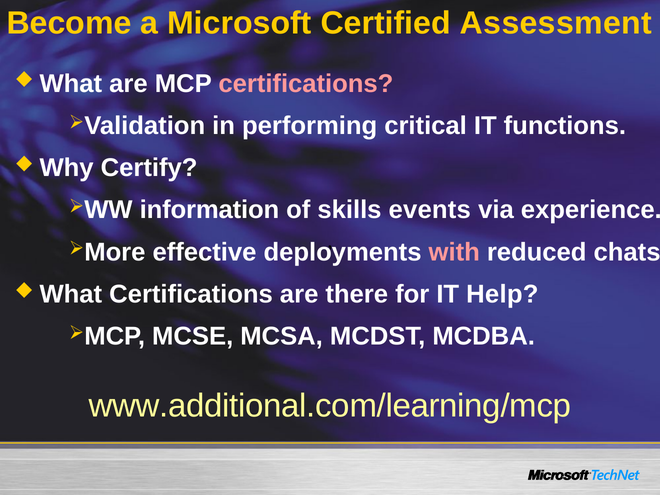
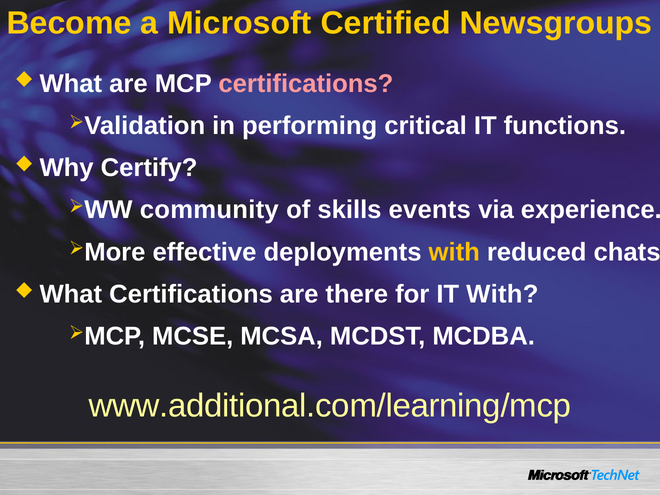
Assessment: Assessment -> Newsgroups
information: information -> community
with at (454, 252) colour: pink -> yellow
IT Help: Help -> With
